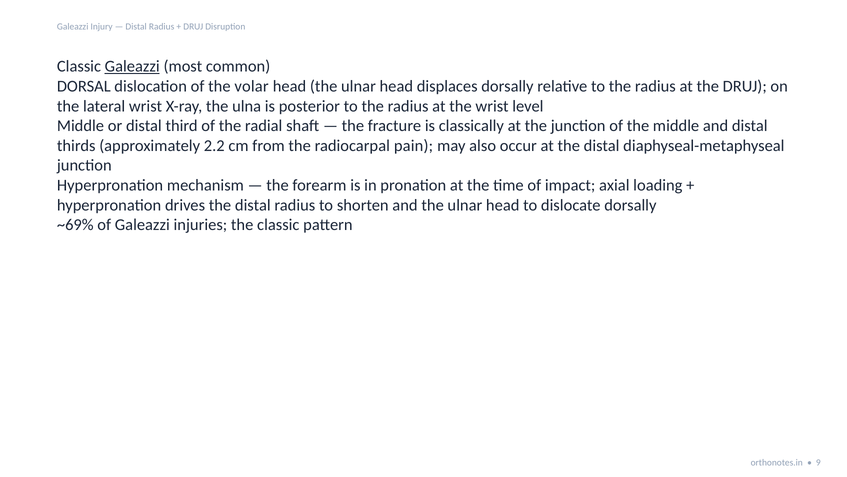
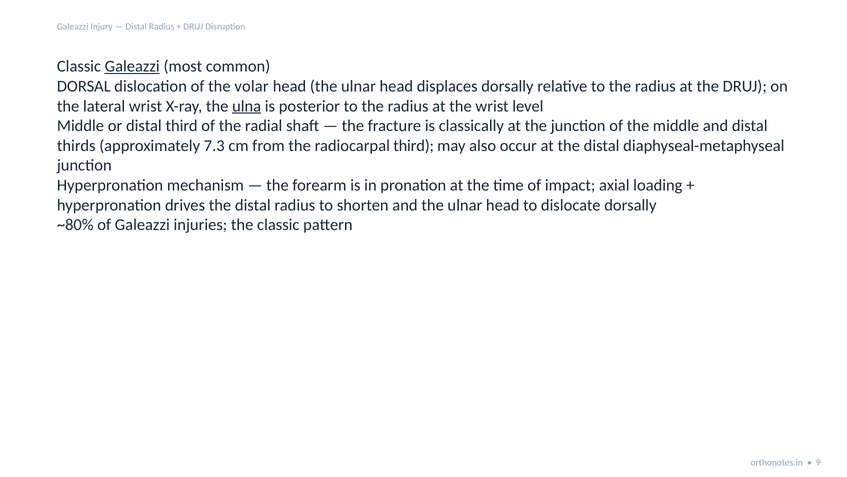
ulna underline: none -> present
2.2: 2.2 -> 7.3
radiocarpal pain: pain -> third
~69%: ~69% -> ~80%
